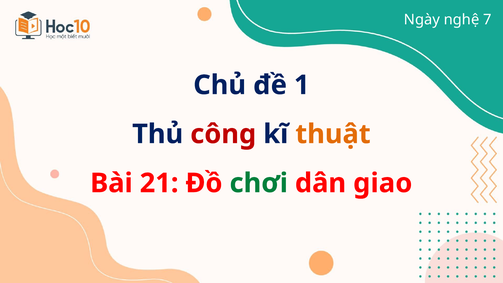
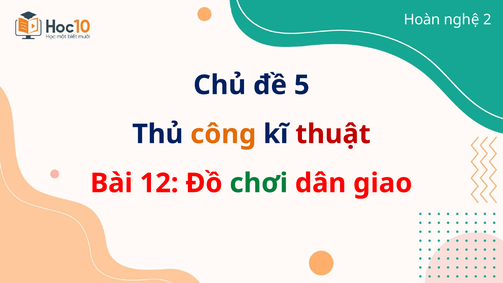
Ngày: Ngày -> Hoàn
7: 7 -> 2
1: 1 -> 5
công colour: red -> orange
thuật colour: orange -> red
21: 21 -> 12
